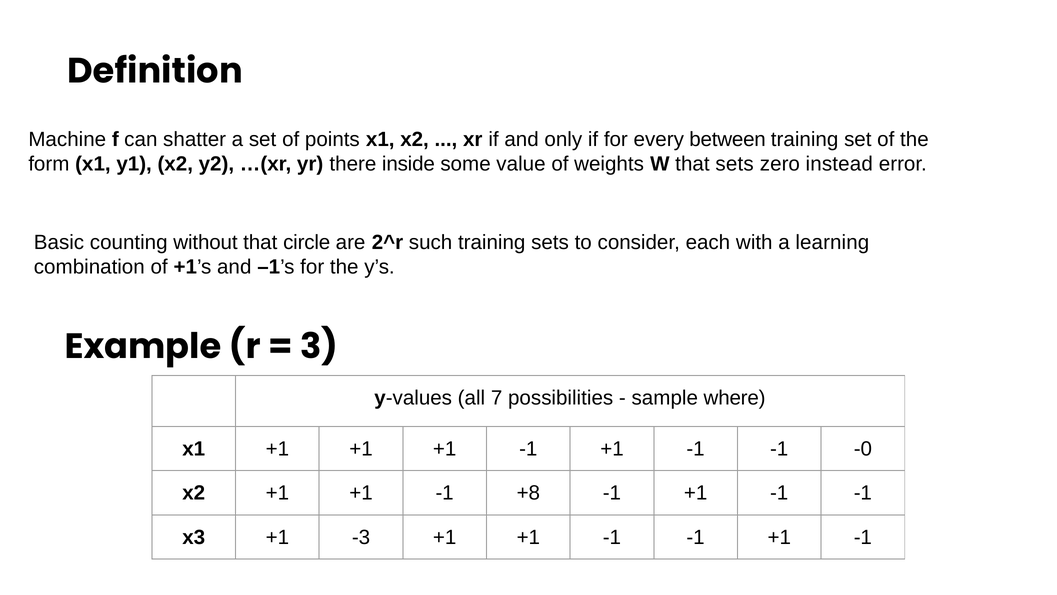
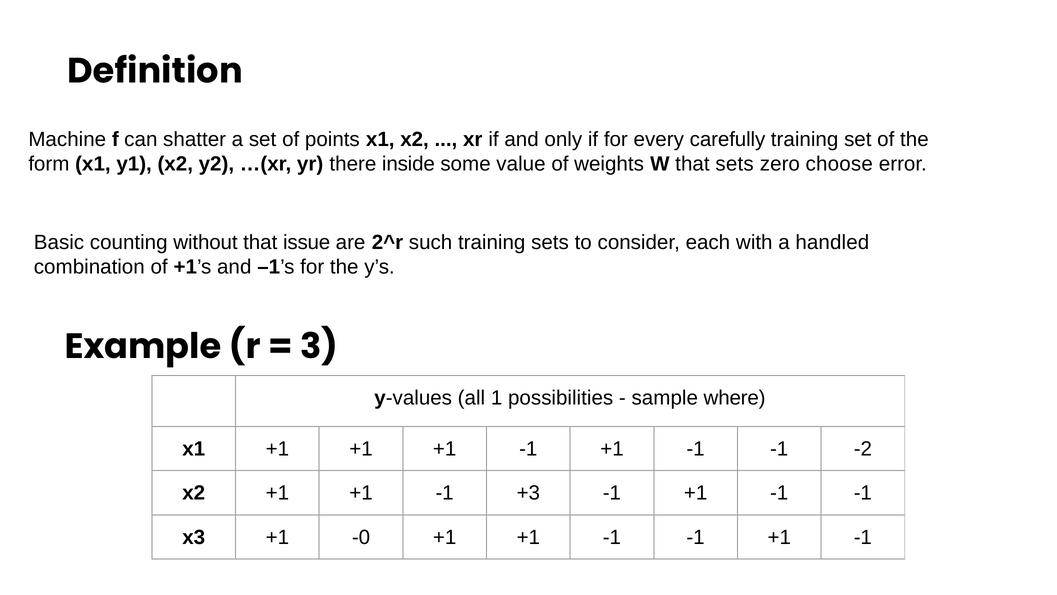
between: between -> carefully
instead: instead -> choose
circle: circle -> issue
learning: learning -> handled
7: 7 -> 1
-0: -0 -> -2
+8: +8 -> +3
-3: -3 -> -0
